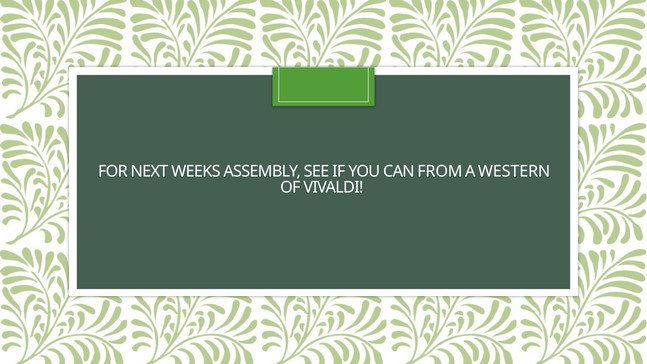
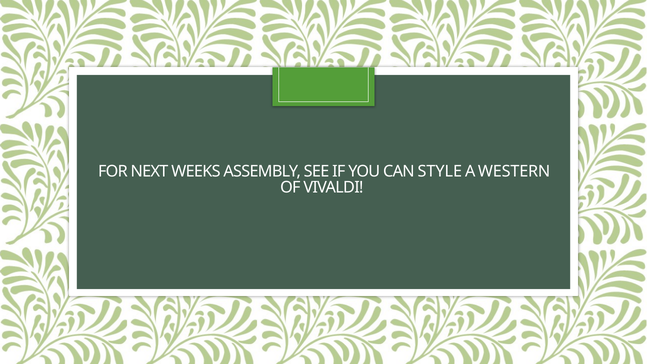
FROM: FROM -> STYLE
